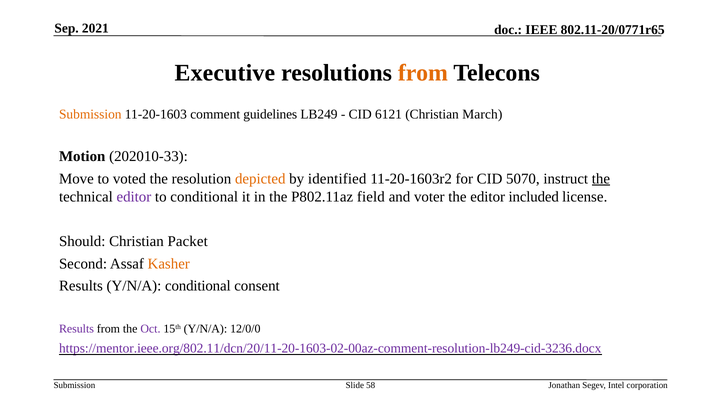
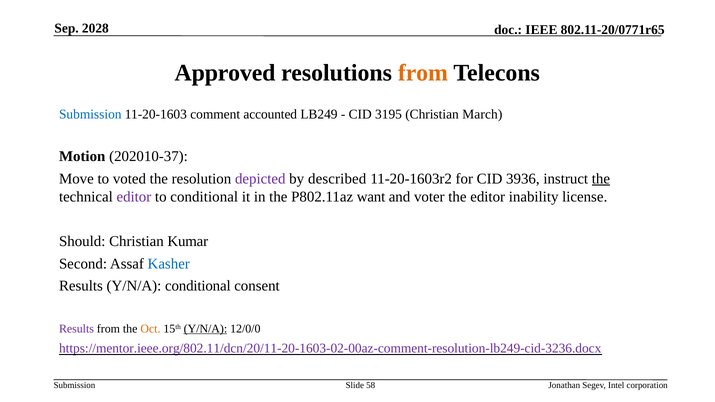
2021: 2021 -> 2028
Executive: Executive -> Approved
Submission at (90, 114) colour: orange -> blue
guidelines: guidelines -> accounted
6121: 6121 -> 3195
202010-33: 202010-33 -> 202010-37
depicted colour: orange -> purple
identified: identified -> described
5070: 5070 -> 3936
field: field -> want
included: included -> inability
Packet: Packet -> Kumar
Kasher colour: orange -> blue
Oct colour: purple -> orange
Y/N/A at (205, 329) underline: none -> present
